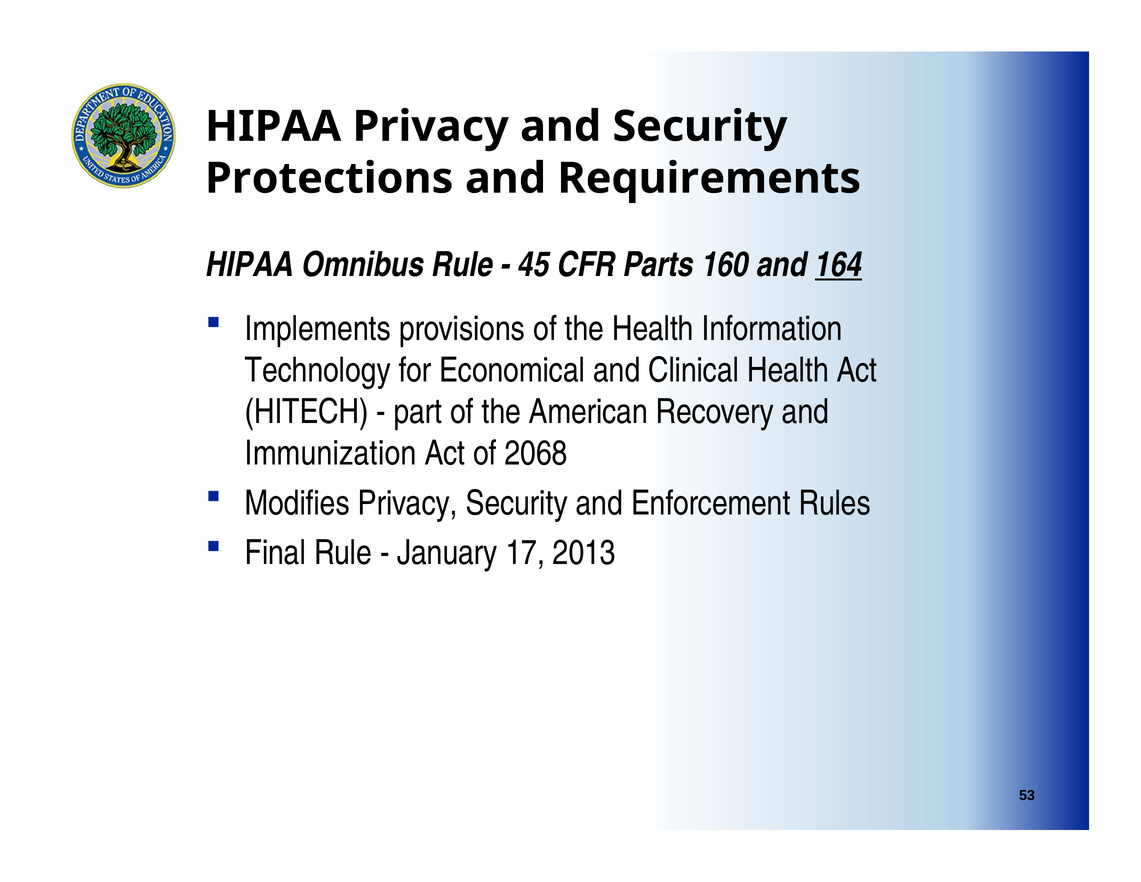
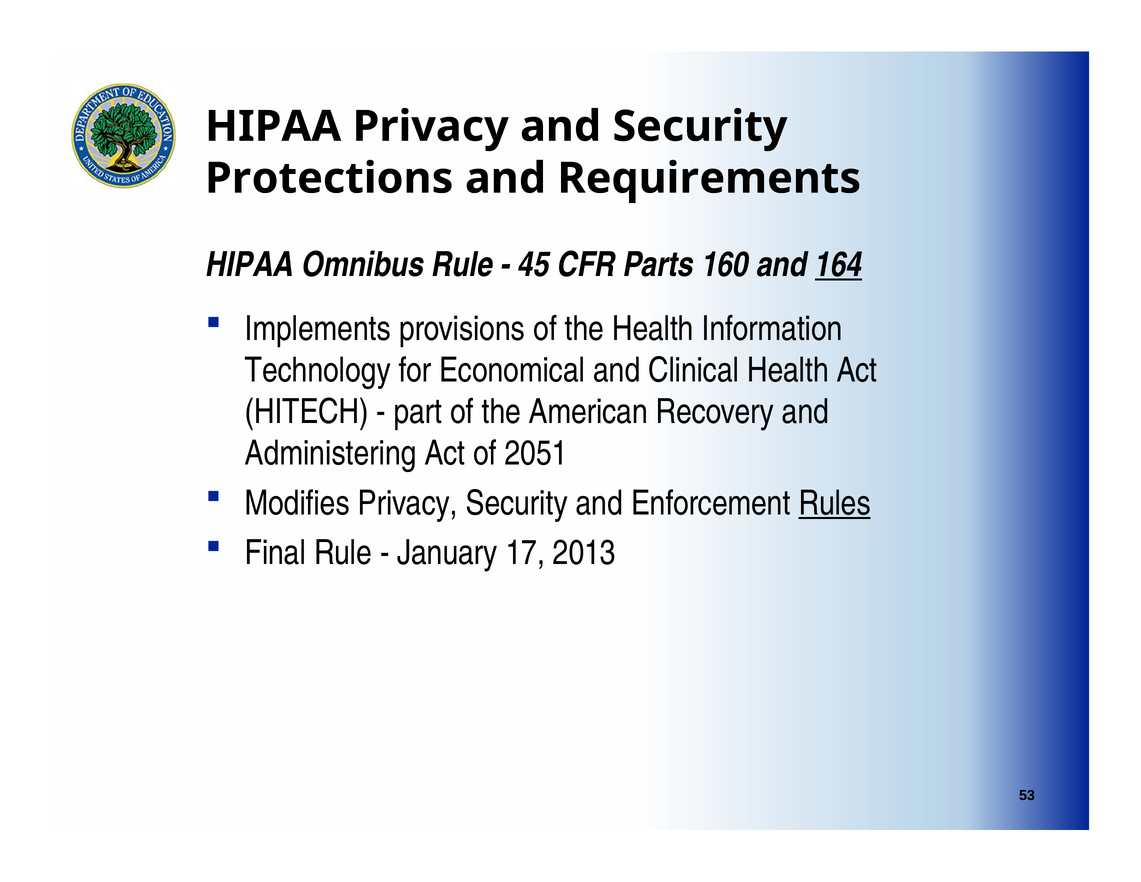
Immunization: Immunization -> Administering
2068: 2068 -> 2051
Rules underline: none -> present
